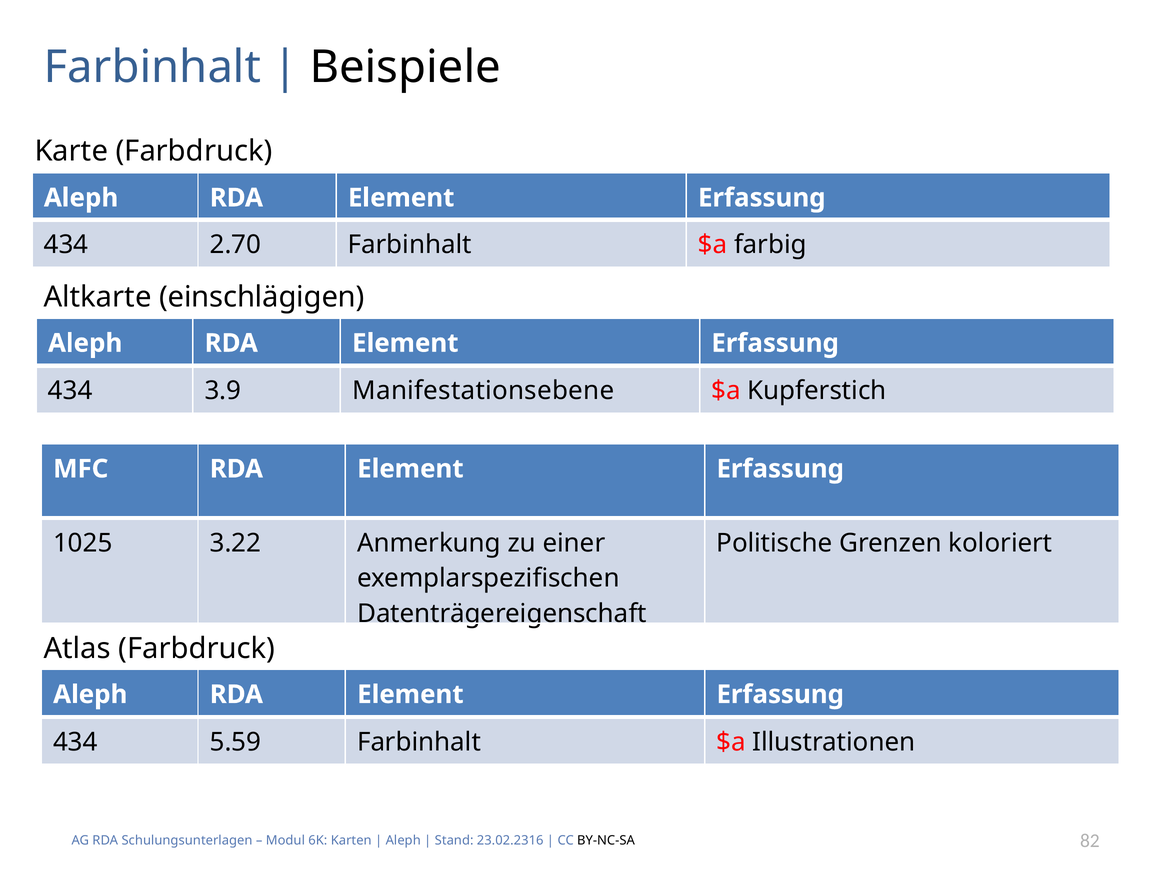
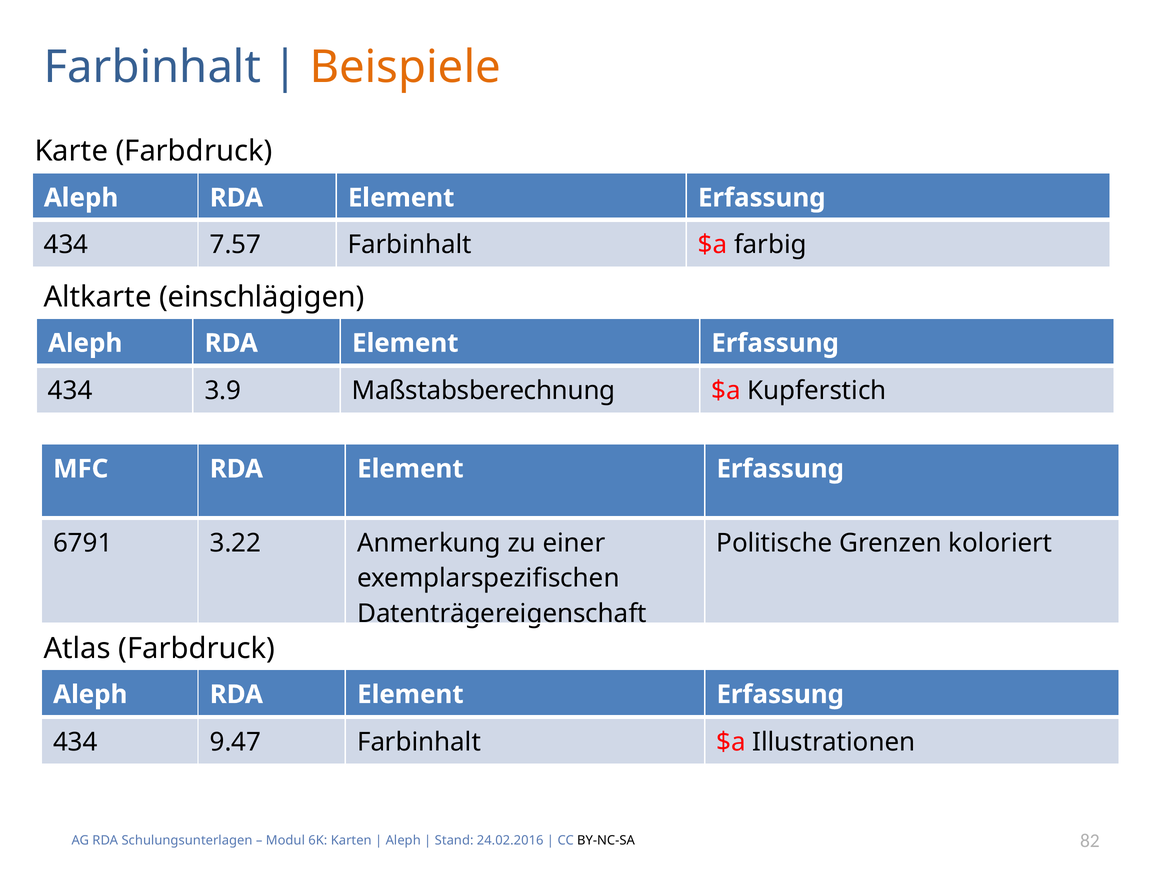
Beispiele colour: black -> orange
2.70: 2.70 -> 7.57
Manifestationsebene: Manifestationsebene -> Maßstabsberechnung
1025: 1025 -> 6791
5.59: 5.59 -> 9.47
23.02.2316: 23.02.2316 -> 24.02.2016
